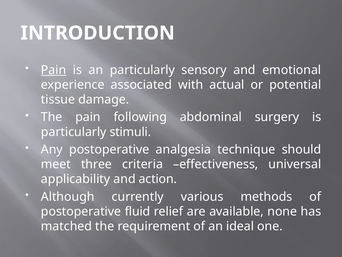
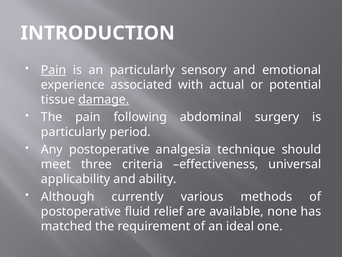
damage underline: none -> present
stimuli: stimuli -> period
action: action -> ability
